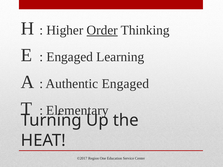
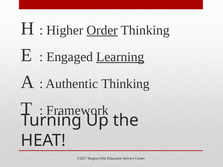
Learning underline: none -> present
Authentic Engaged: Engaged -> Thinking
Elementary: Elementary -> Framework
